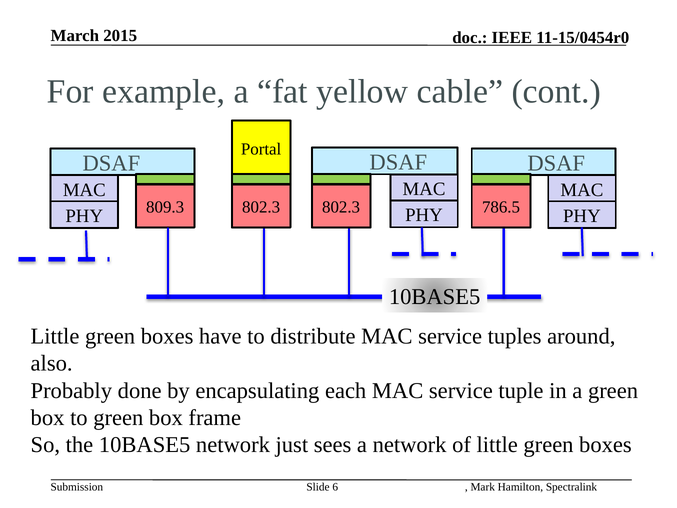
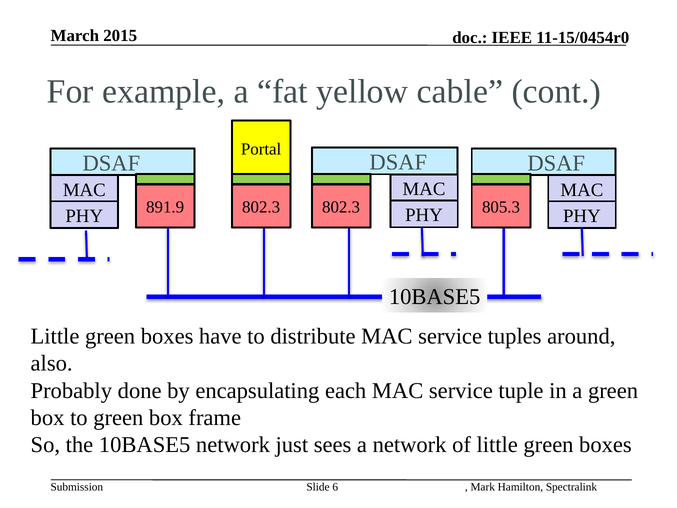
809.3: 809.3 -> 891.9
786.5: 786.5 -> 805.3
